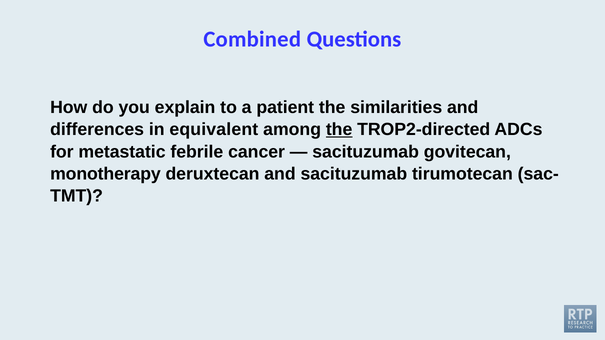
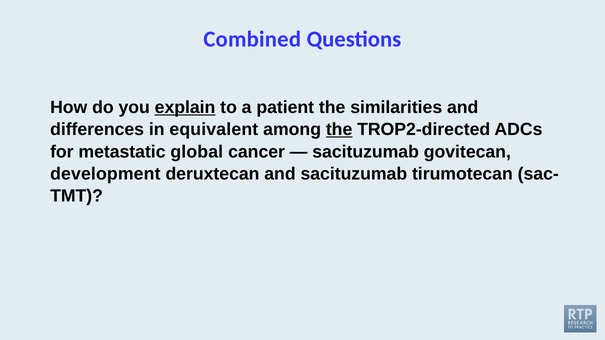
explain underline: none -> present
febrile: febrile -> global
monotherapy: monotherapy -> development
